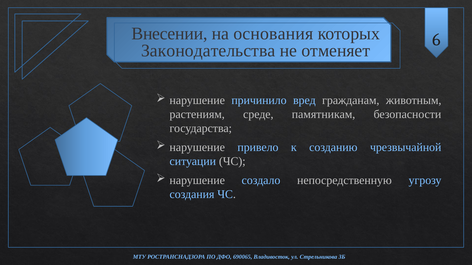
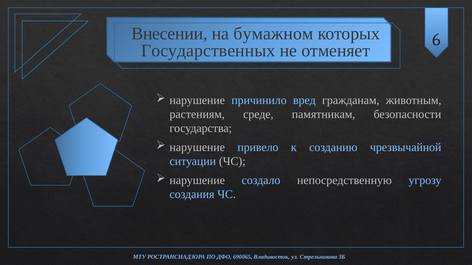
основания: основания -> бумажном
Законодательства: Законодательства -> Государственных
